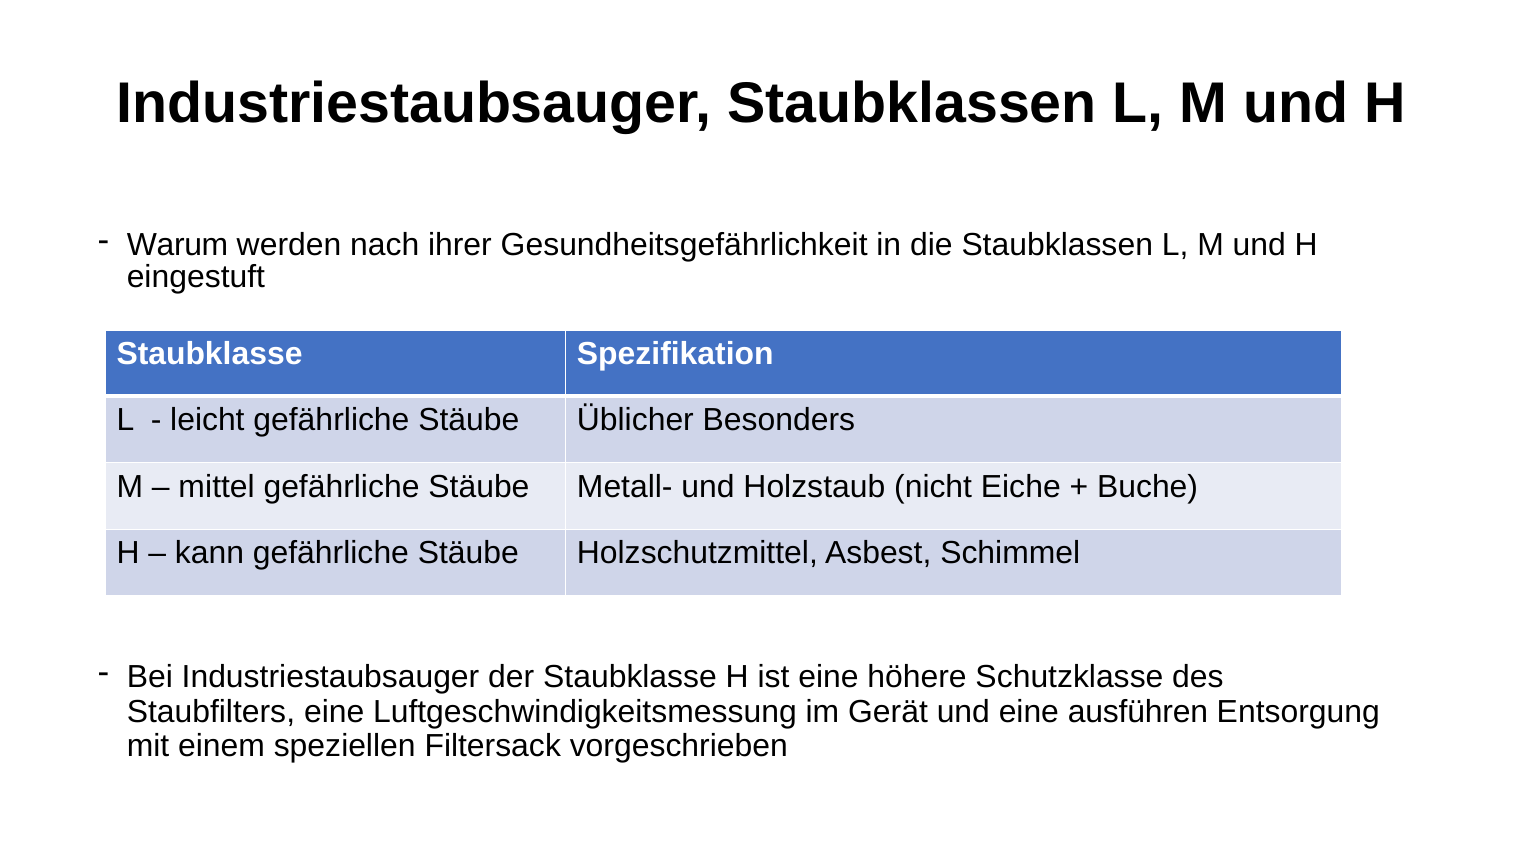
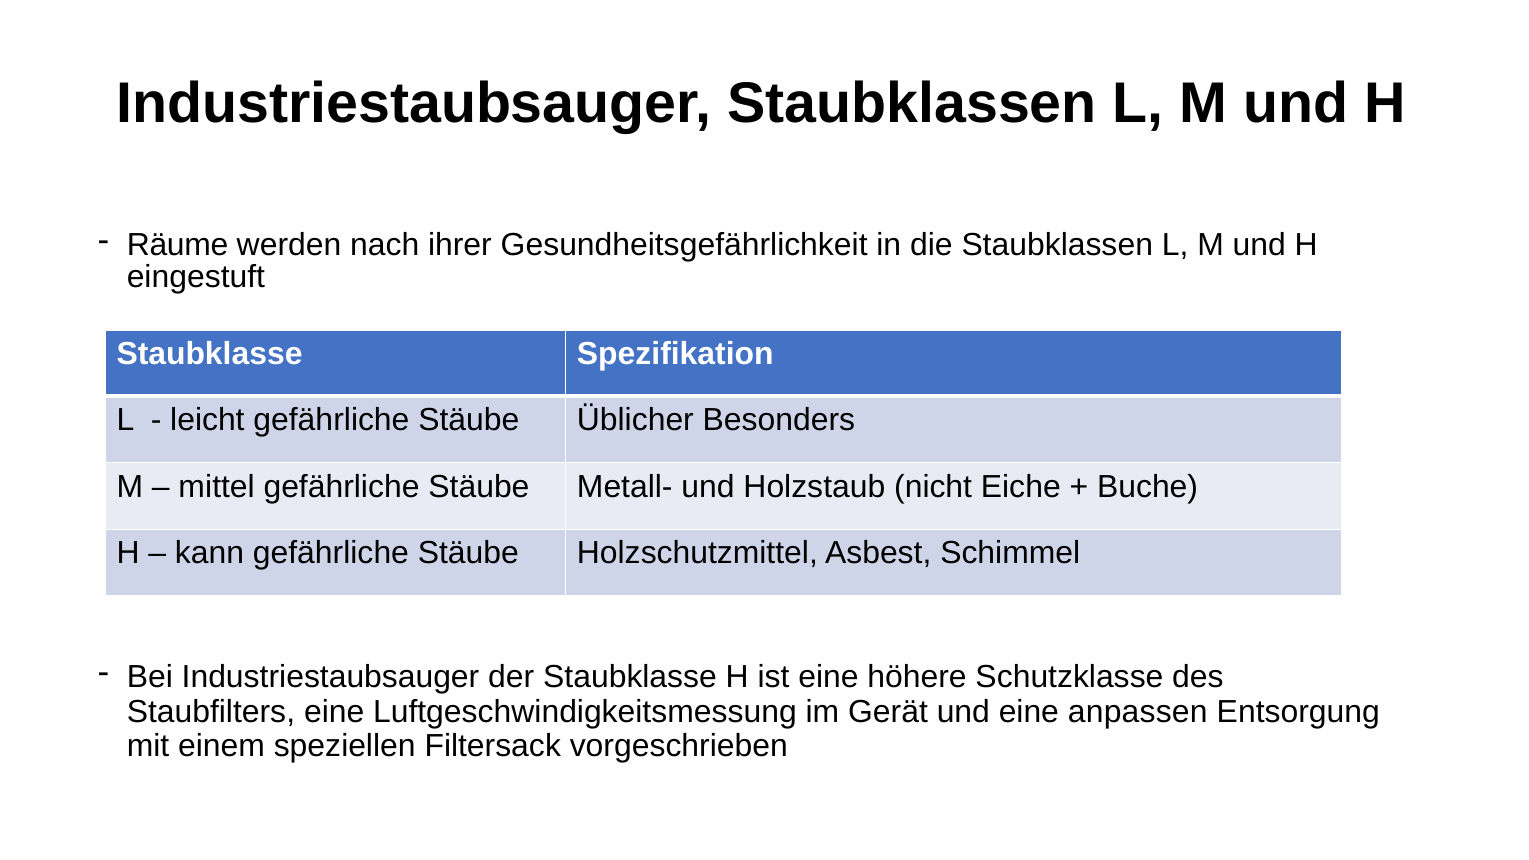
Warum: Warum -> Räume
ausführen: ausführen -> anpassen
